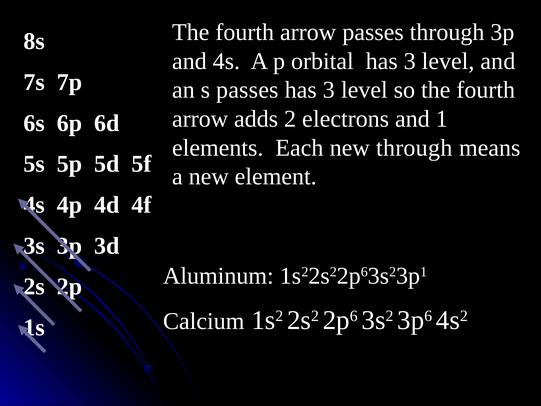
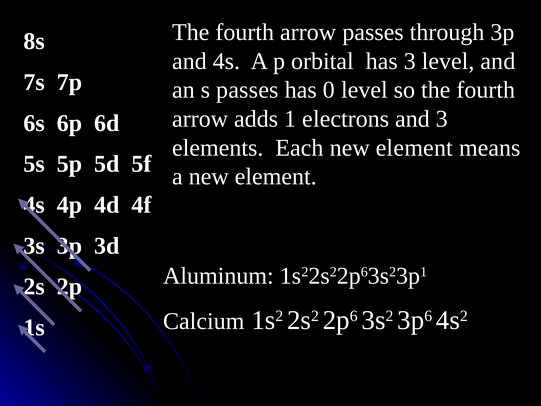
3 at (329, 90): 3 -> 0
2: 2 -> 1
and 1: 1 -> 3
Each new through: through -> element
